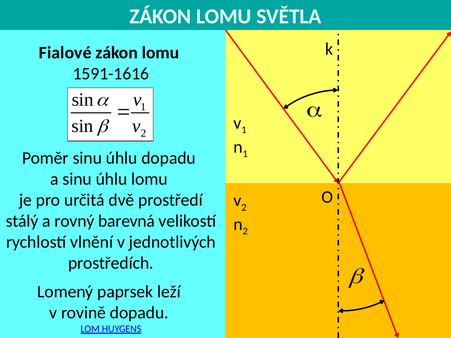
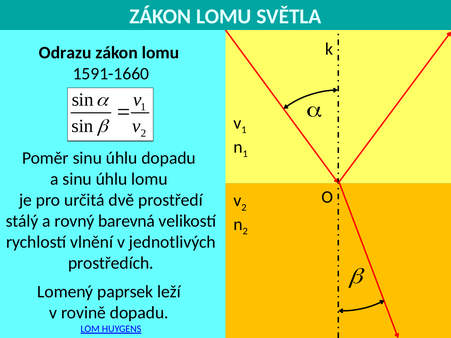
Fialové: Fialové -> Odrazu
1591-1616: 1591-1616 -> 1591-1660
